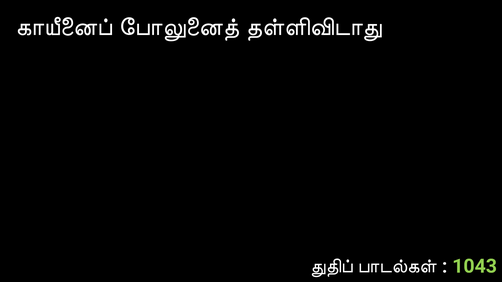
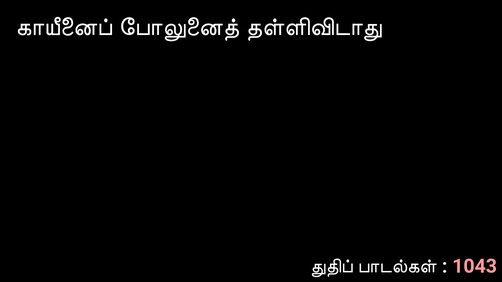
1043 colour: light green -> pink
